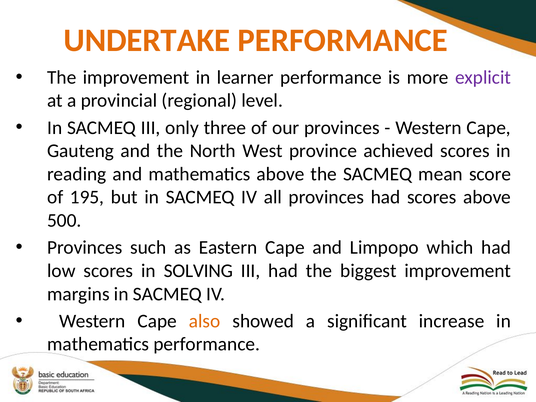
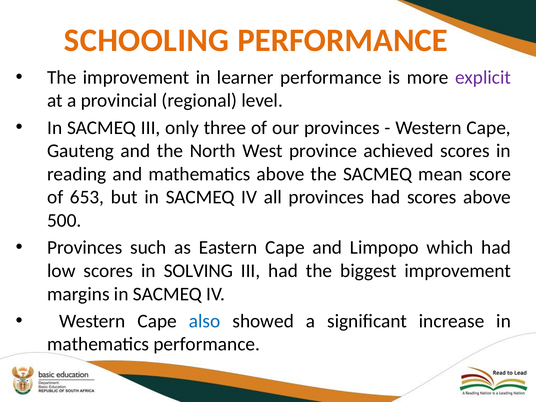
UNDERTAKE: UNDERTAKE -> SCHOOLING
195: 195 -> 653
also colour: orange -> blue
